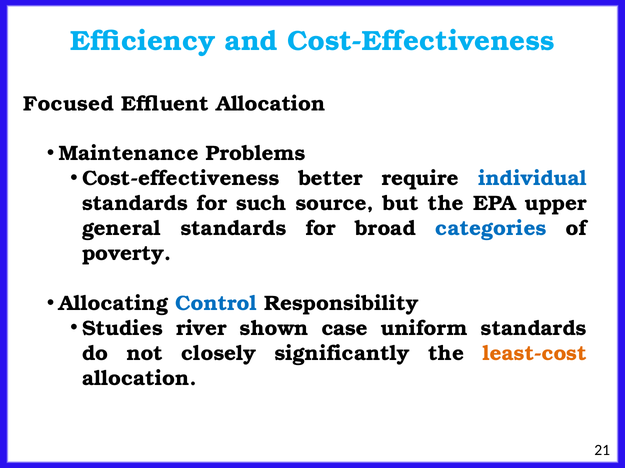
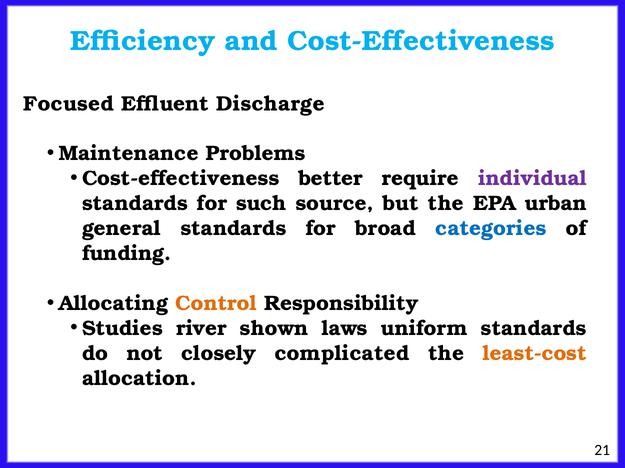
Effluent Allocation: Allocation -> Discharge
individual colour: blue -> purple
upper: upper -> urban
poverty: poverty -> funding
Control colour: blue -> orange
case: case -> laws
significantly: significantly -> complicated
